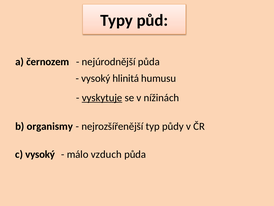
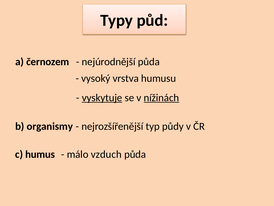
hlinitá: hlinitá -> vrstva
nížinách underline: none -> present
c vysoký: vysoký -> humus
